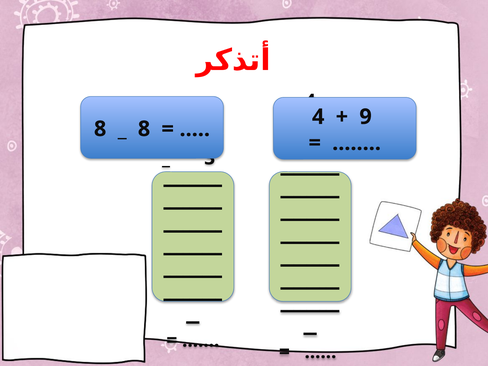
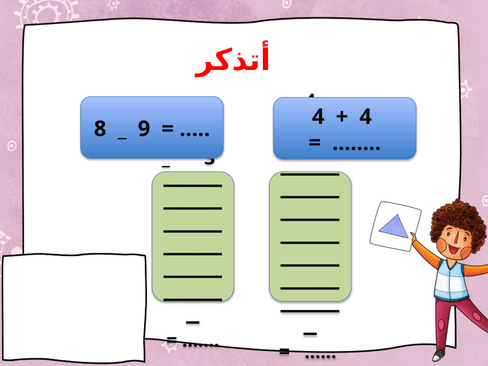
9 at (366, 117): 9 -> 4
8 at (144, 129): 8 -> 9
